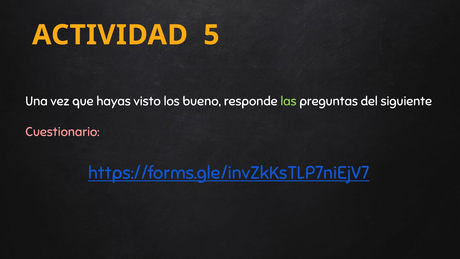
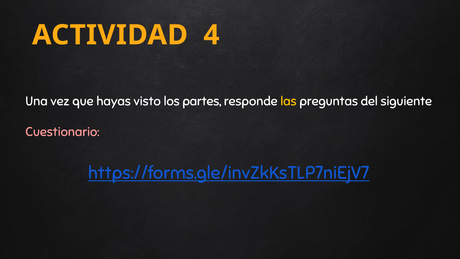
5: 5 -> 4
bueno: bueno -> partes
las colour: light green -> yellow
